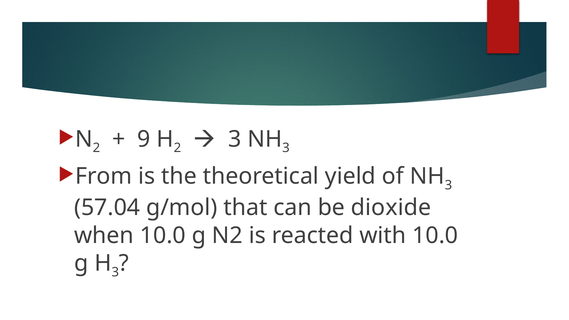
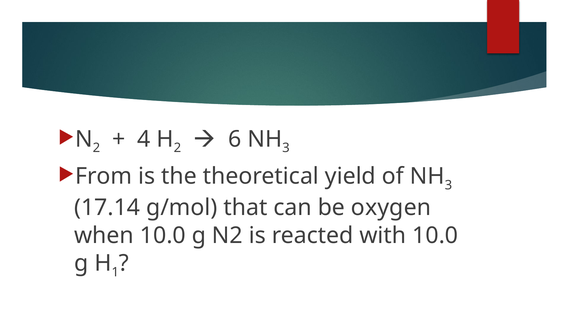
9: 9 -> 4
3 at (235, 139): 3 -> 6
57.04: 57.04 -> 17.14
dioxide: dioxide -> oxygen
3 at (115, 272): 3 -> 1
